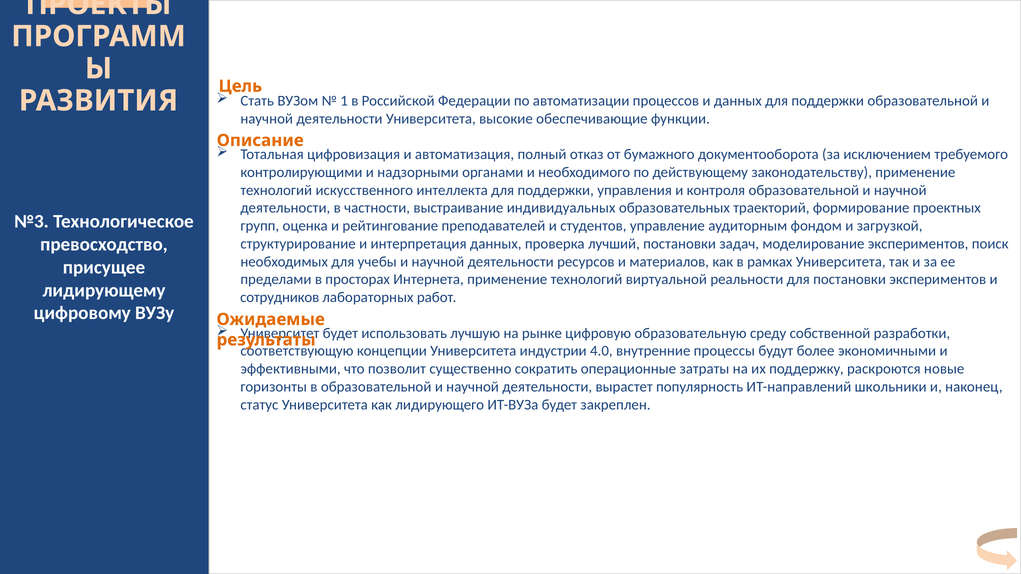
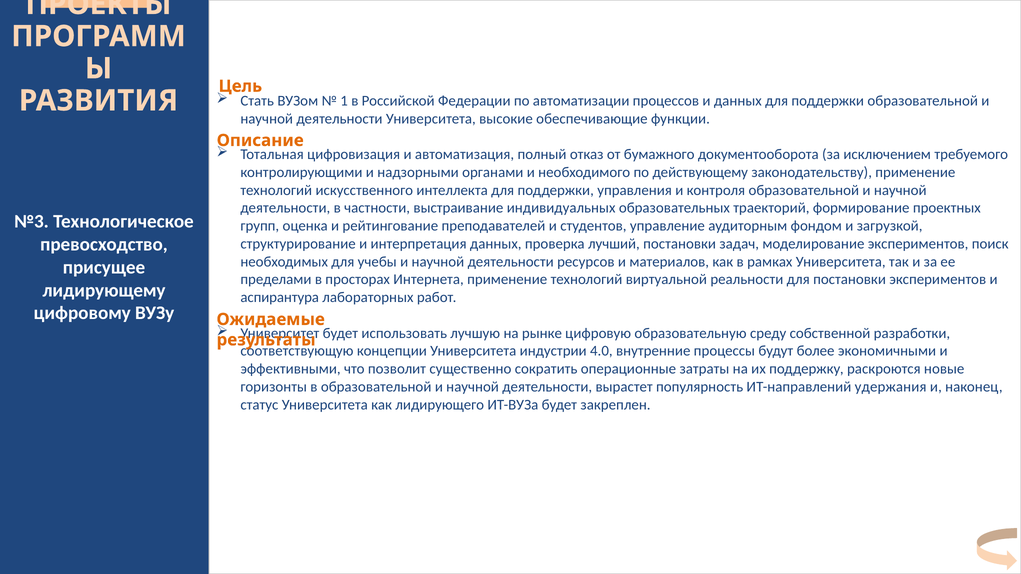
сотрудников: сотрудников -> аспирантура
школьники: школьники -> удержания
